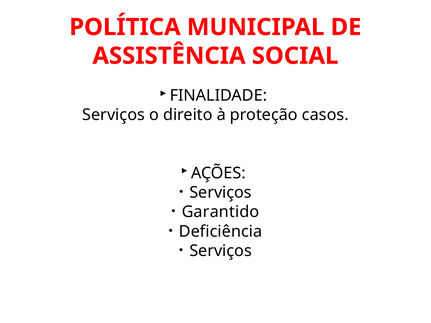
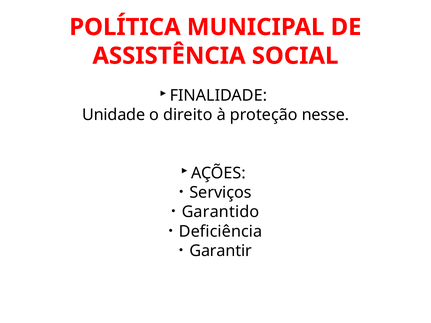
Serviços at (114, 115): Serviços -> Unidade
casos: casos -> nesse
Serviços at (221, 251): Serviços -> Garantir
